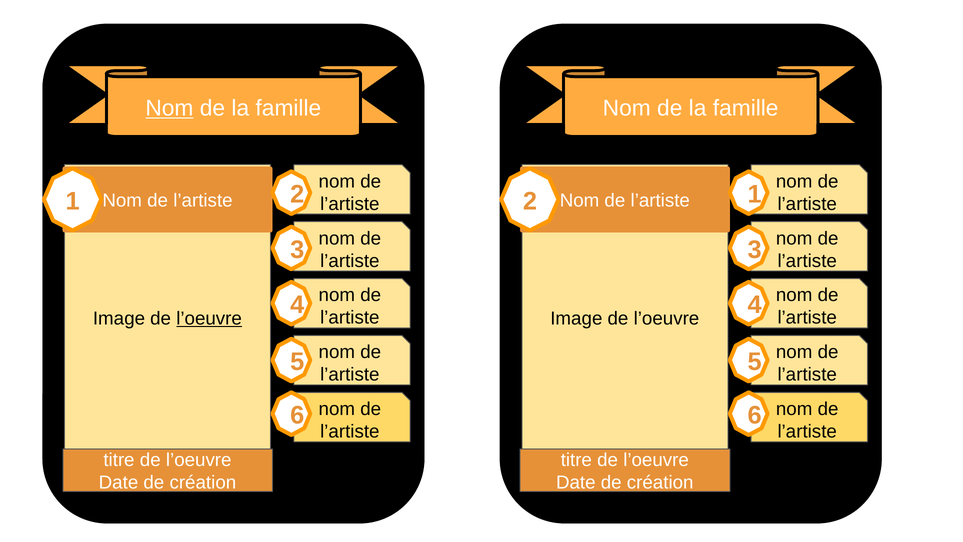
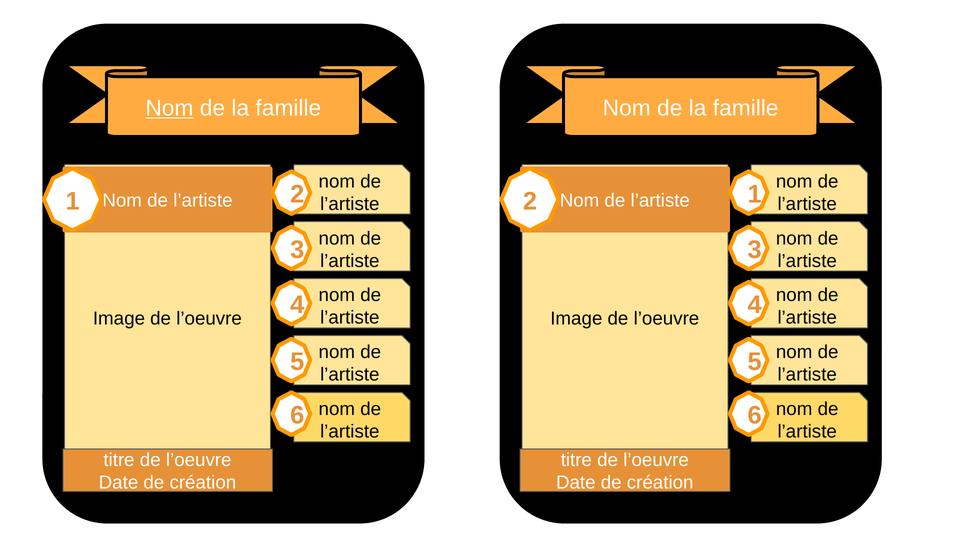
l’oeuvre at (209, 318) underline: present -> none
